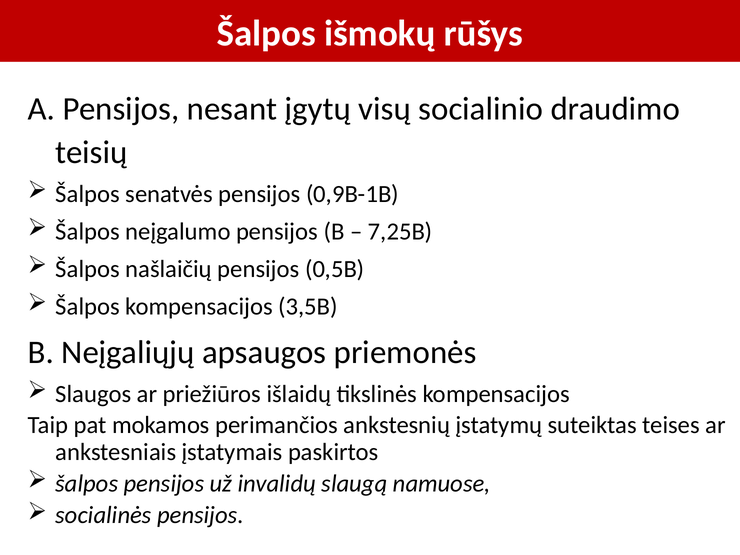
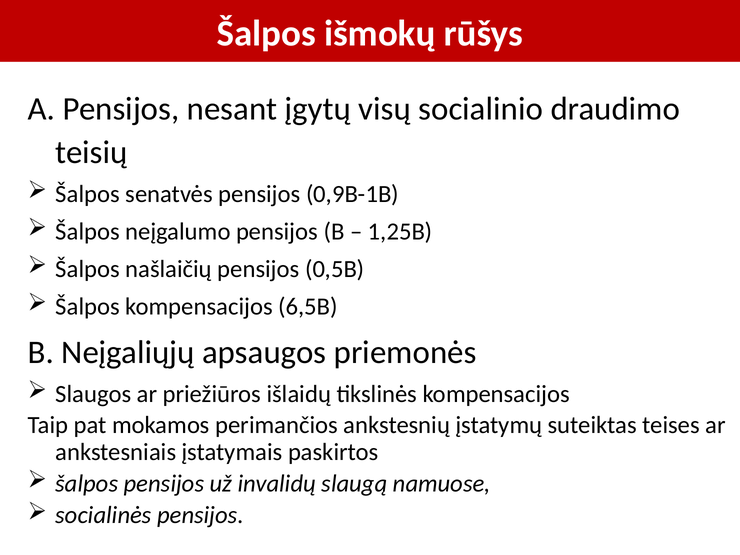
7,25B: 7,25B -> 1,25B
3,5B: 3,5B -> 6,5B
